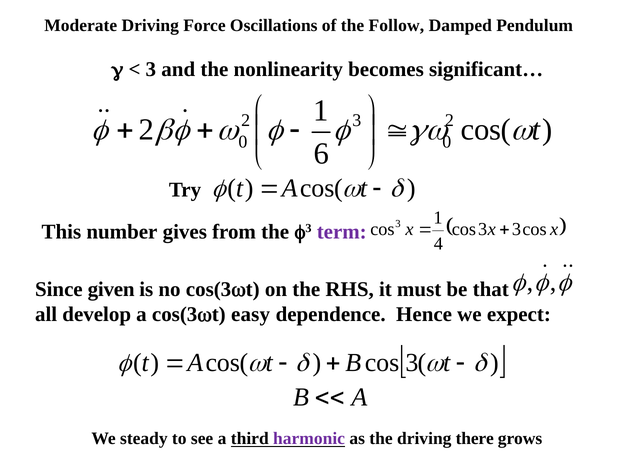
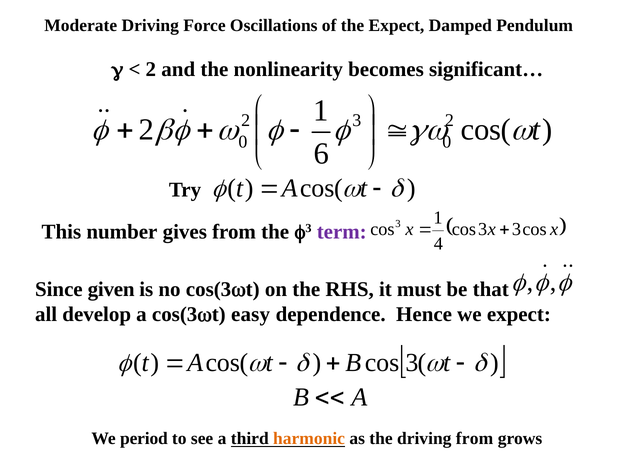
the Follow: Follow -> Expect
3 at (151, 70): 3 -> 2
steady: steady -> period
harmonic colour: purple -> orange
driving there: there -> from
